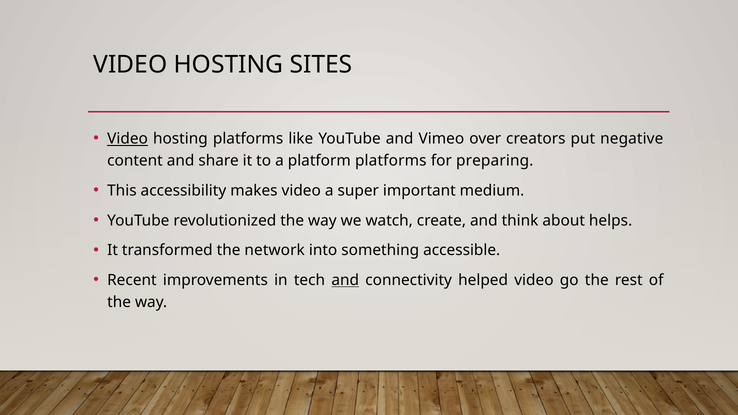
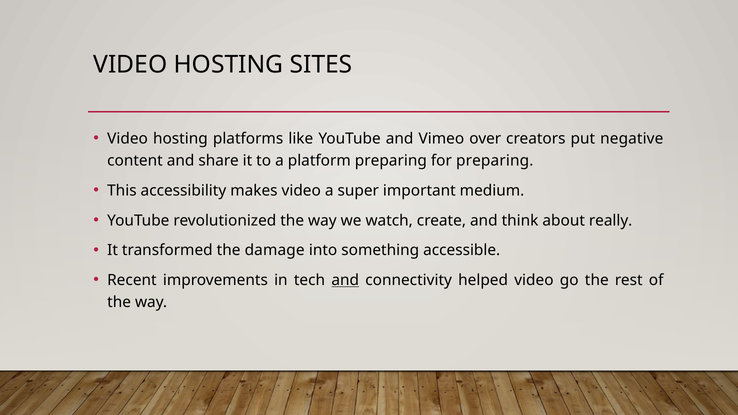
Video at (128, 139) underline: present -> none
platform platforms: platforms -> preparing
helps: helps -> really
network: network -> damage
